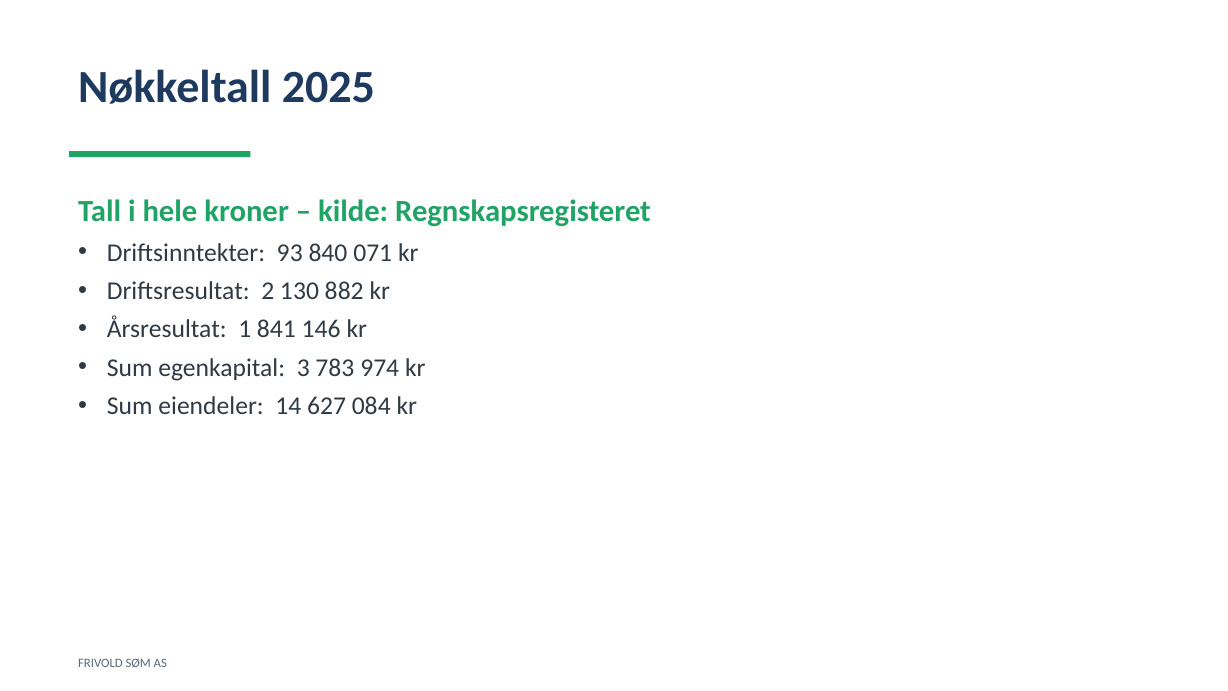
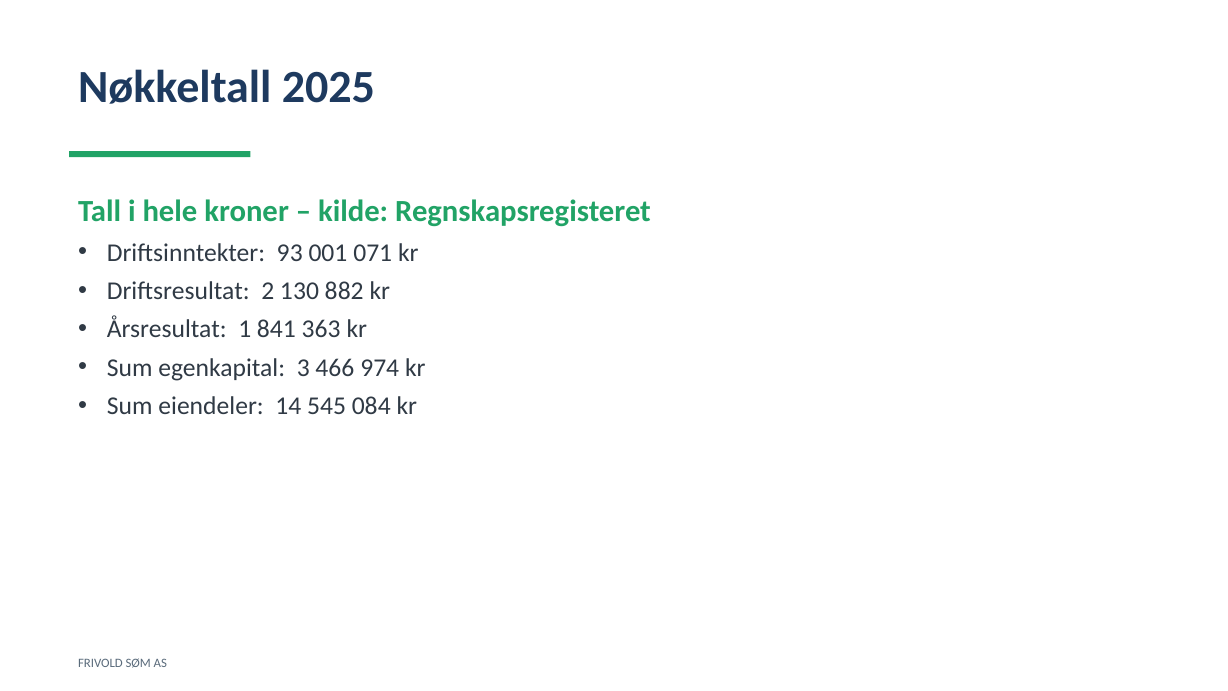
840: 840 -> 001
146: 146 -> 363
783: 783 -> 466
627: 627 -> 545
